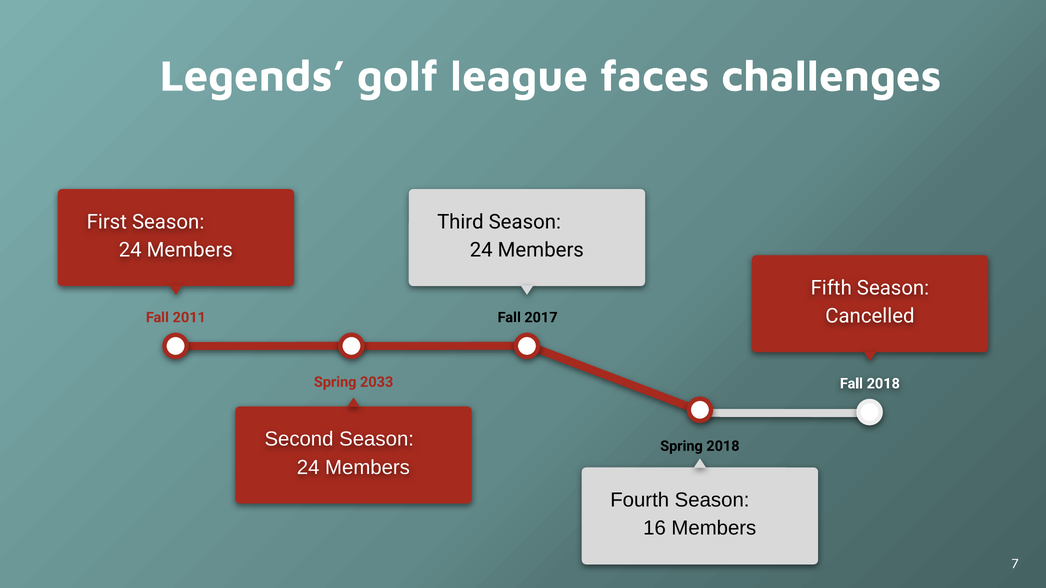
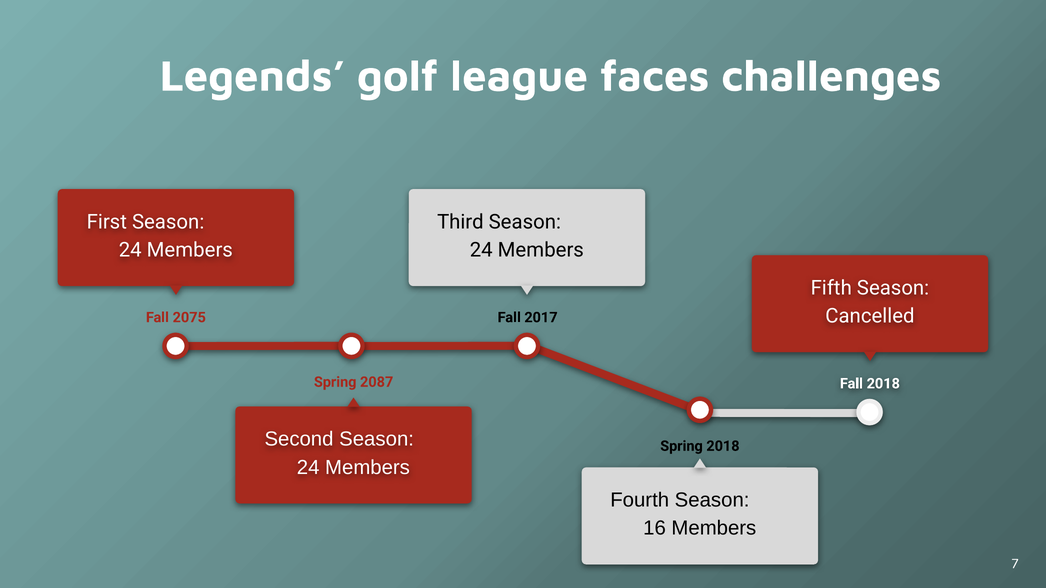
2011: 2011 -> 2075
2033: 2033 -> 2087
